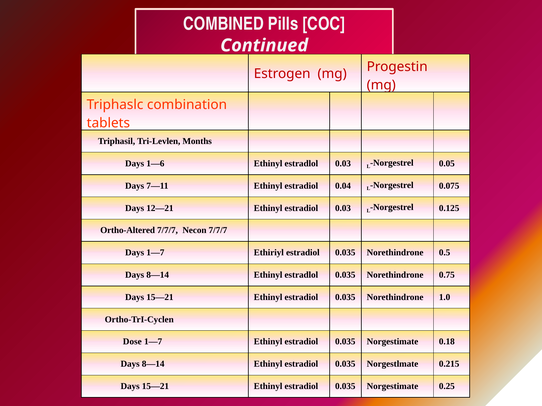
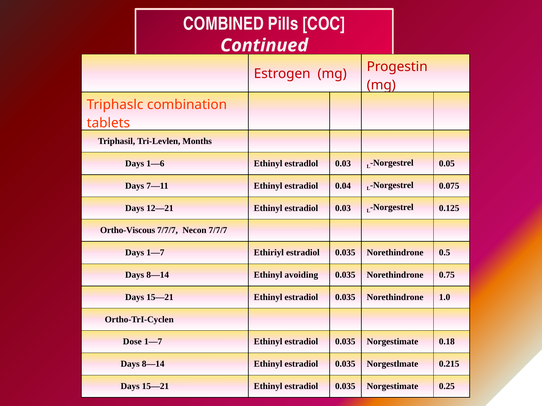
Ortho-Altered: Ortho-Altered -> Ortho-Viscous
8—14 Ethinyl estradlol: estradlol -> avoiding
